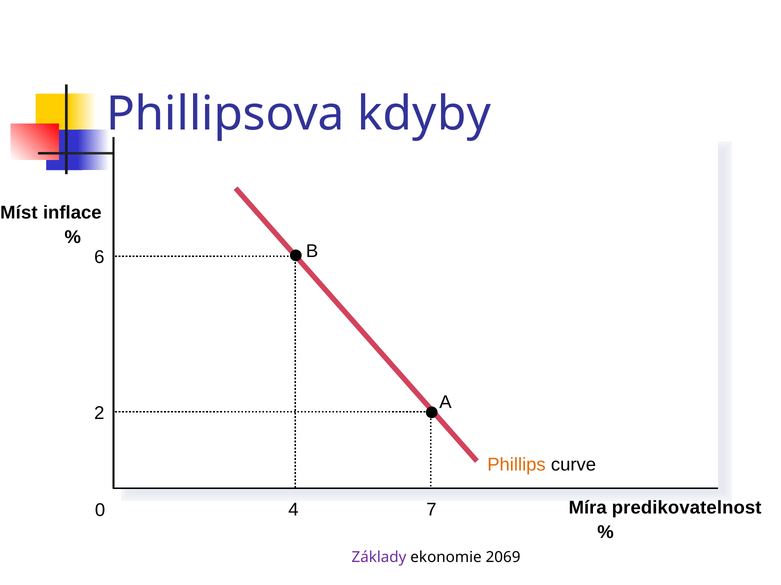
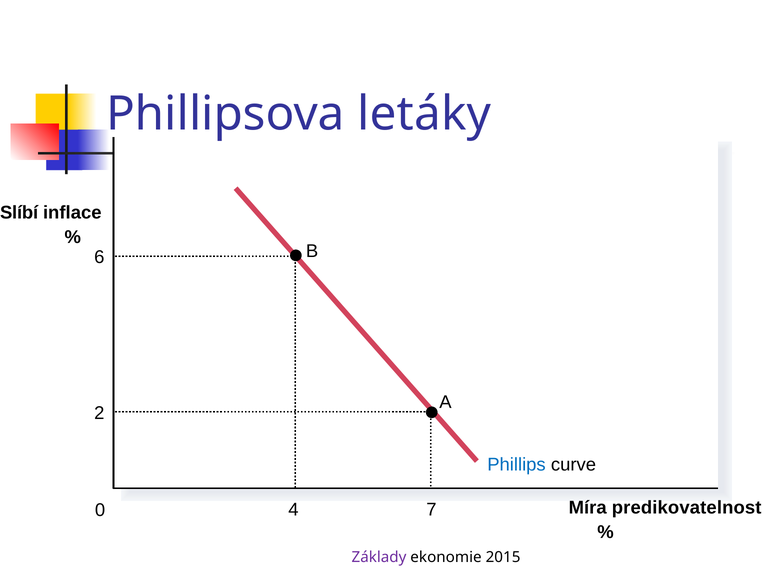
kdyby: kdyby -> letáky
Míst: Míst -> Slíbí
Phillips colour: orange -> blue
2069: 2069 -> 2015
